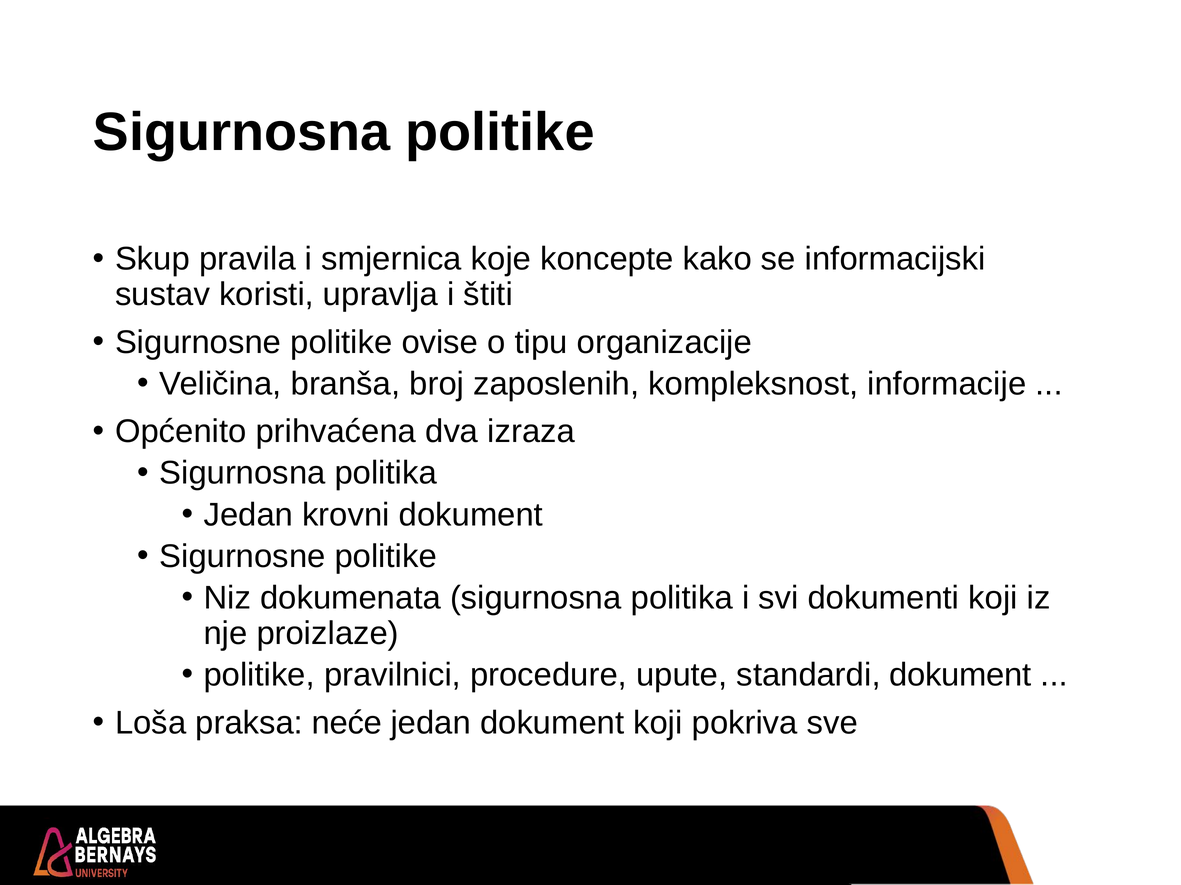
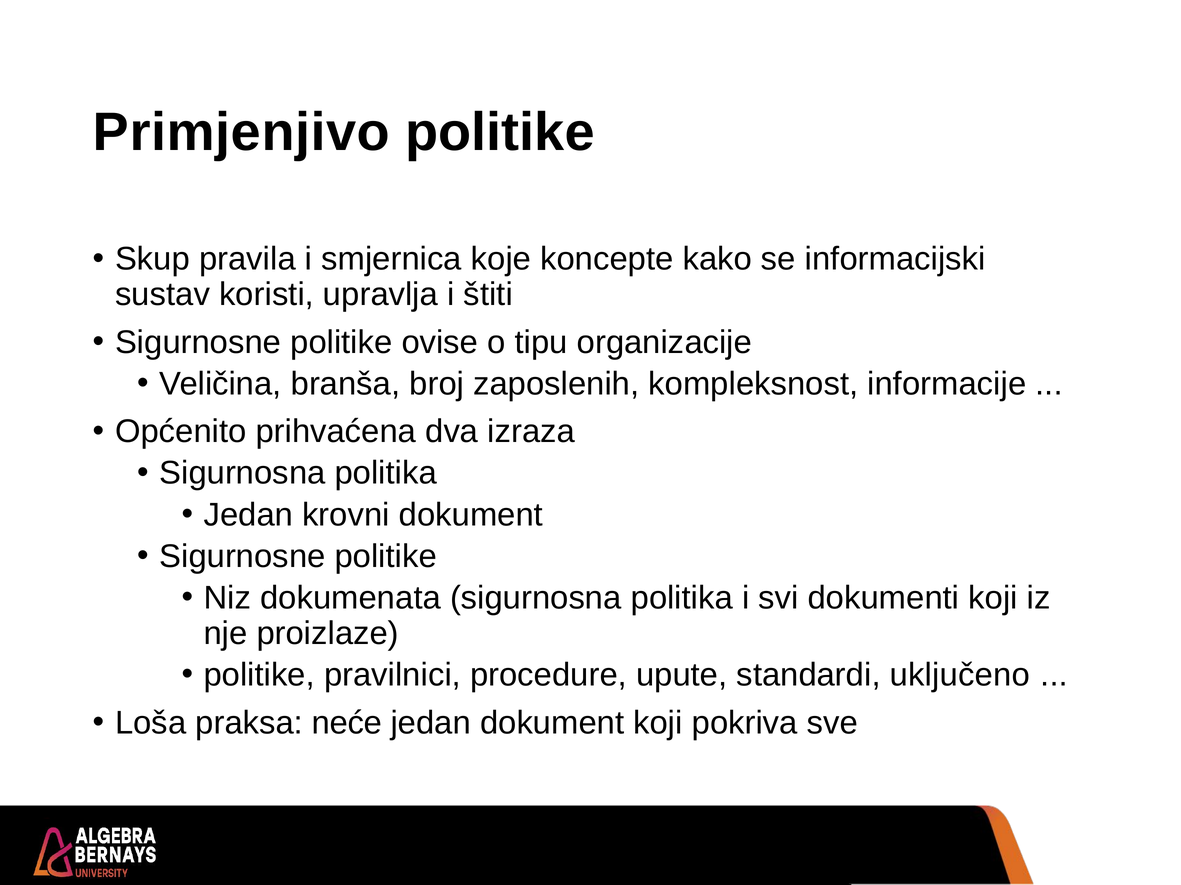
Sigurnosna at (242, 132): Sigurnosna -> Primjenjivo
standardi dokument: dokument -> uključeno
